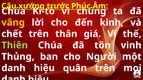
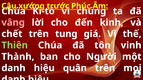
vâng colour: yellow -> pink
thân: thân -> tung
Thủng: Thủng -> Thành
